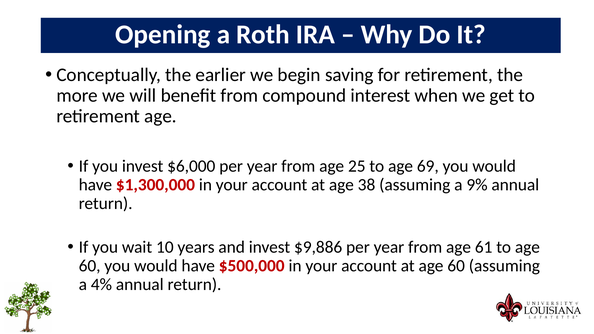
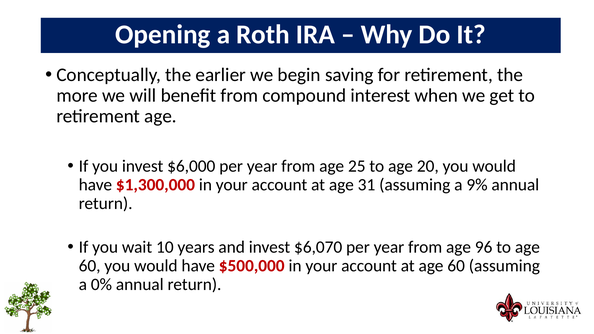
69: 69 -> 20
38: 38 -> 31
$9,886: $9,886 -> $6,070
61: 61 -> 96
4%: 4% -> 0%
